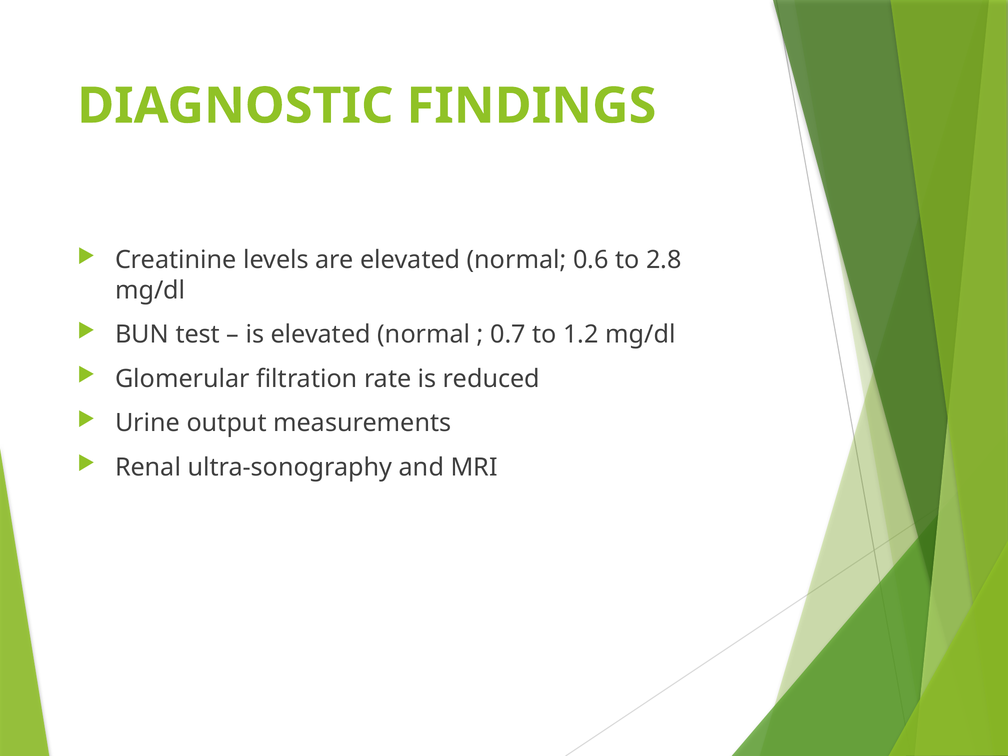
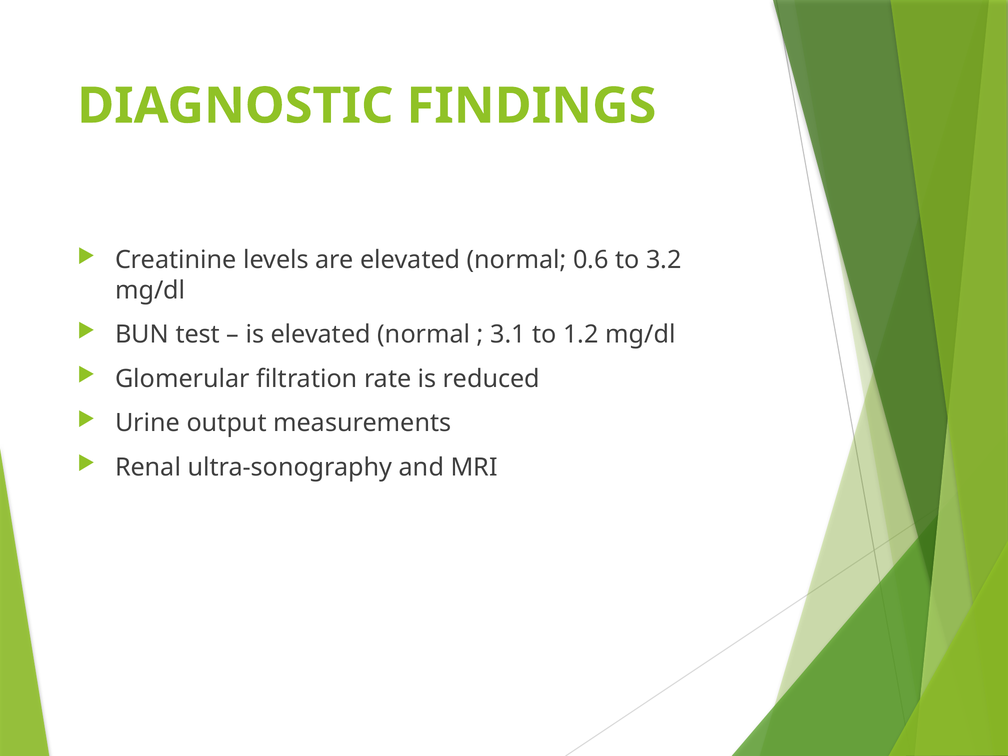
2.8: 2.8 -> 3.2
0.7: 0.7 -> 3.1
